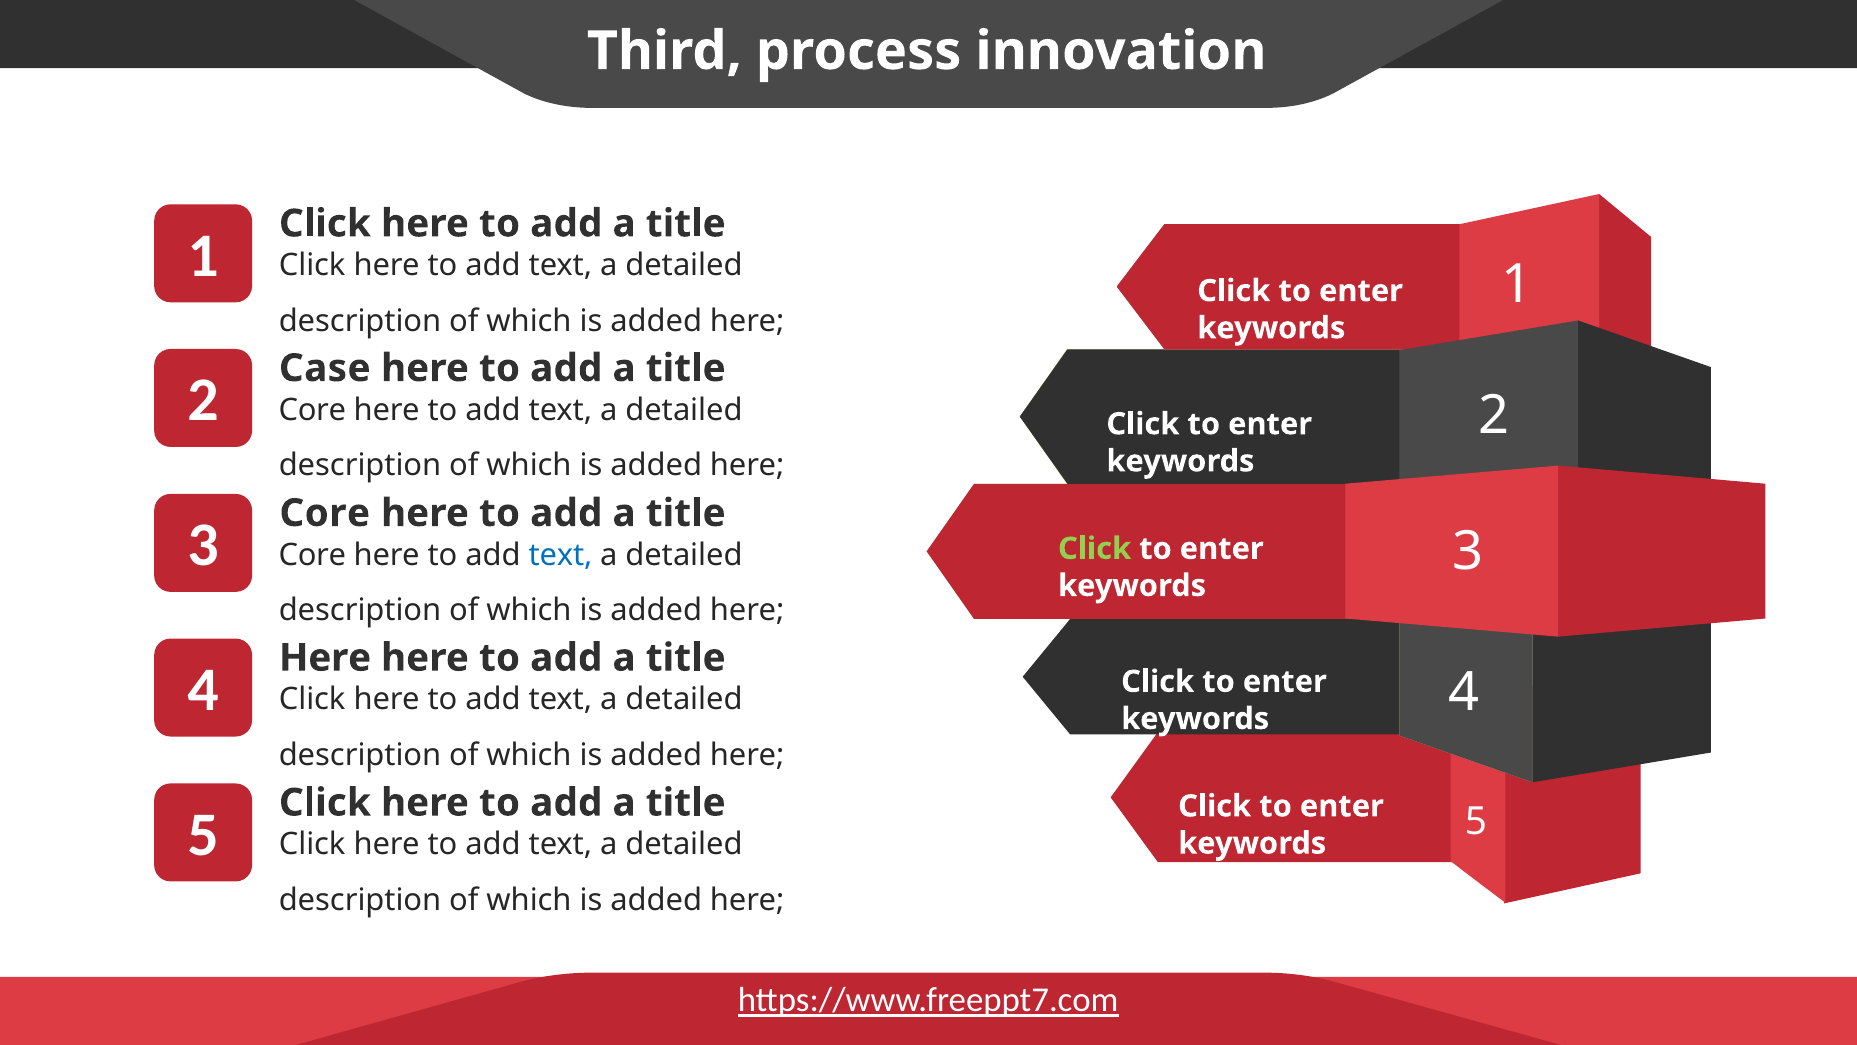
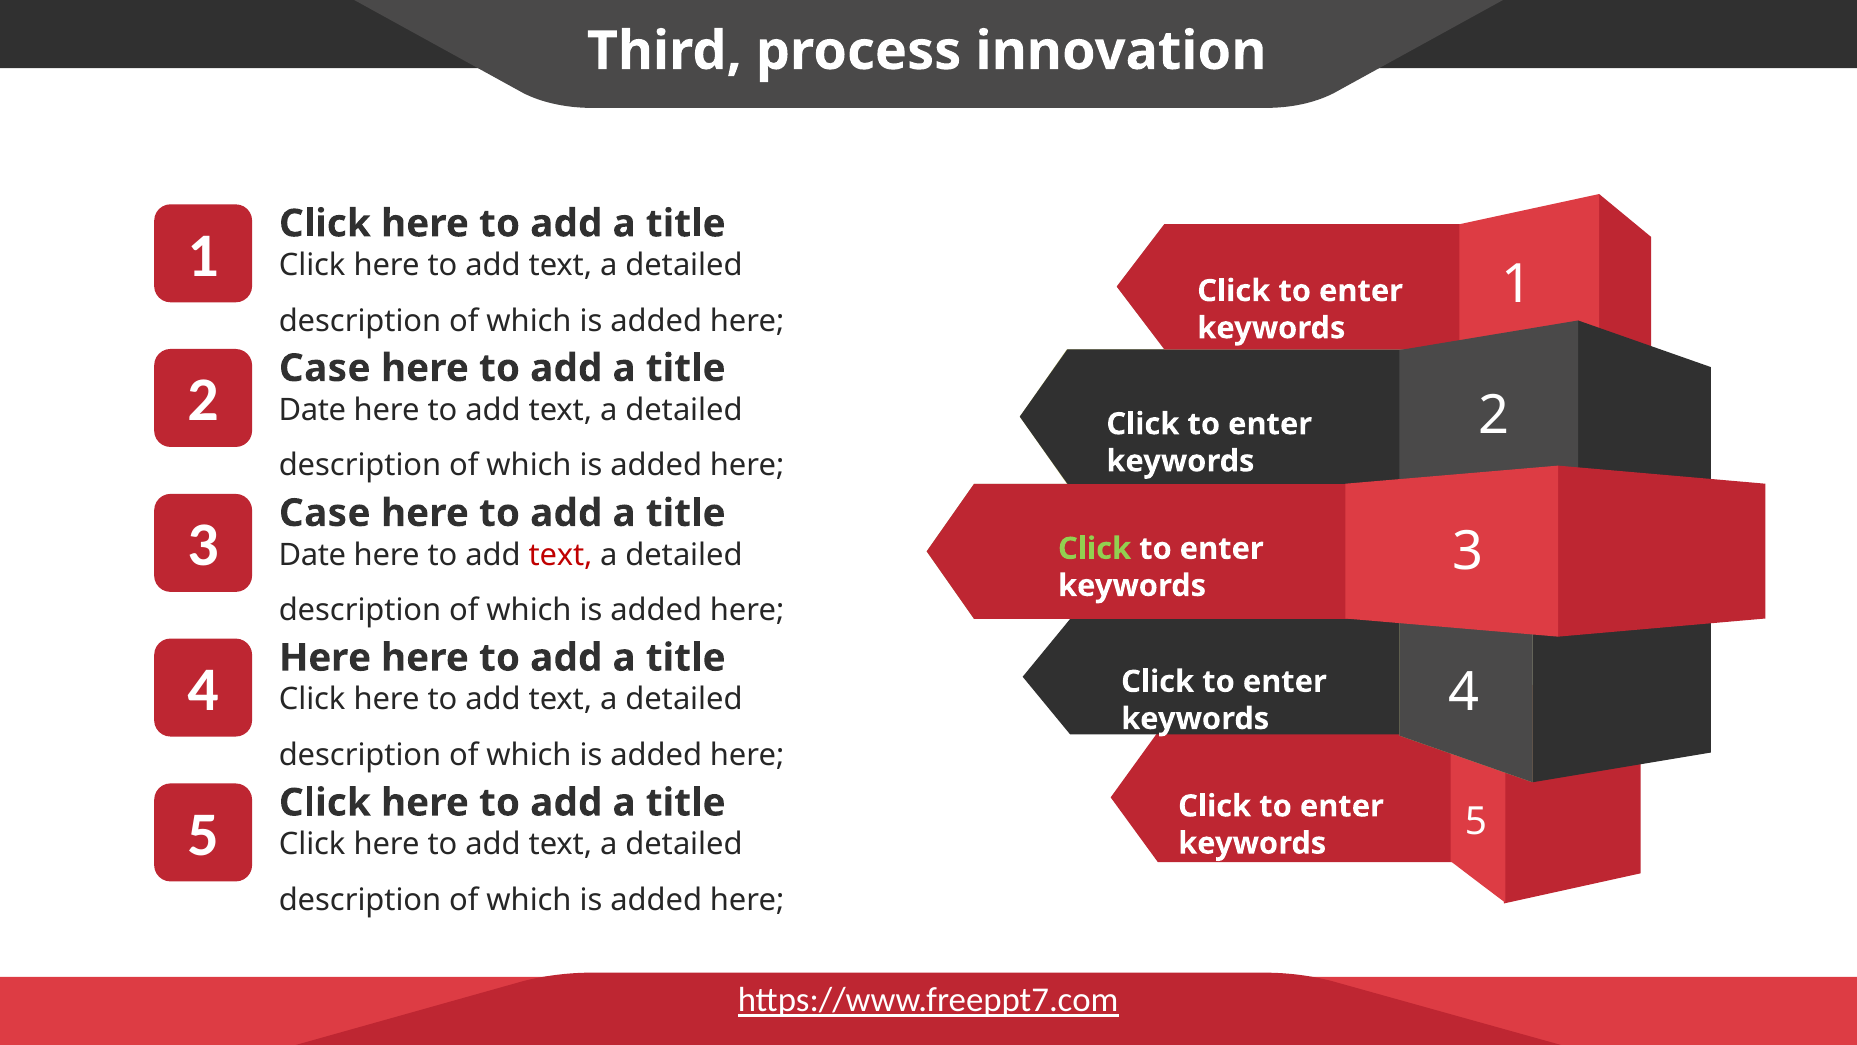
Core at (312, 410): Core -> Date
3 Core: Core -> Case
Core at (312, 555): Core -> Date
text at (560, 555) colour: blue -> red
